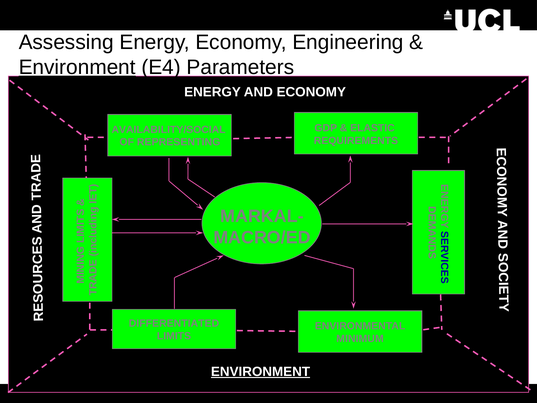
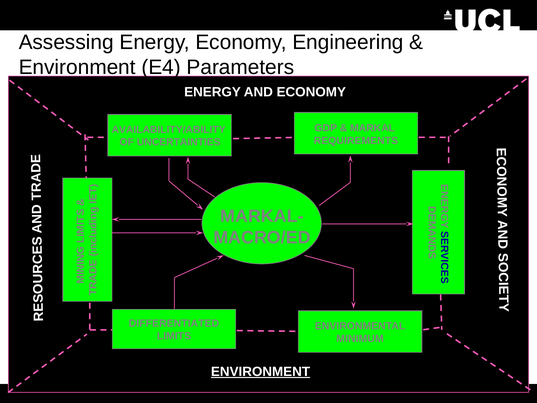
Environment at (77, 67) underline: present -> none
ELASTIC: ELASTIC -> MARKAL
AVAILABILITY/SOCIAL: AVAILABILITY/SOCIAL -> AVAILABILITY/ABILITY
REPRESENTING: REPRESENTING -> UNCERTAINTIES
